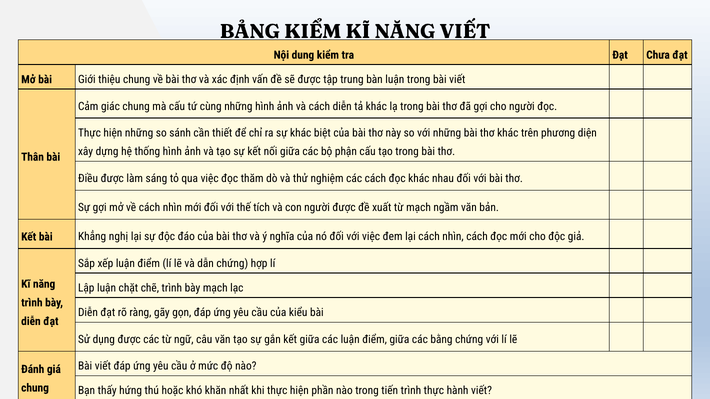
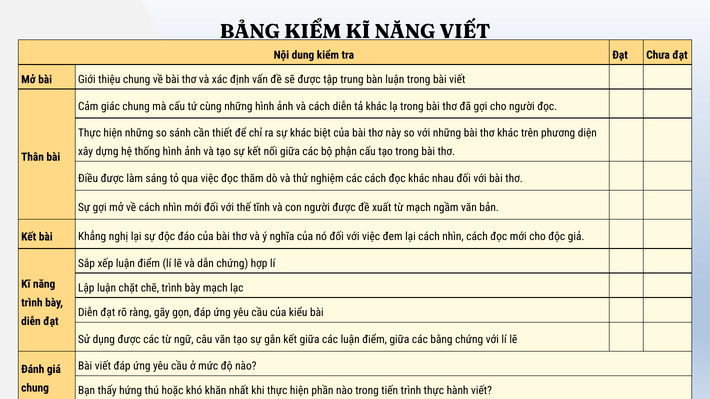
tích: tích -> tĩnh
